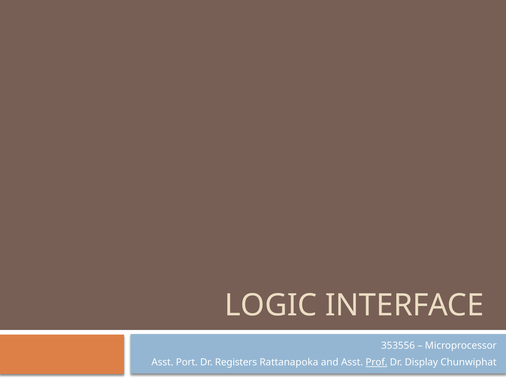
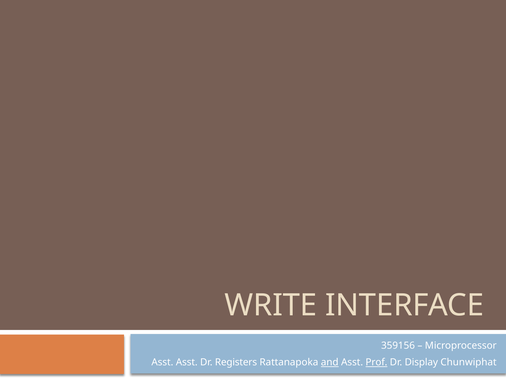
LOGIC: LOGIC -> WRITE
353556: 353556 -> 359156
Asst Port: Port -> Asst
and underline: none -> present
